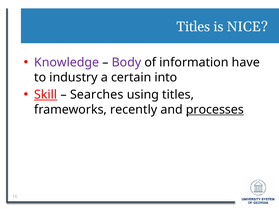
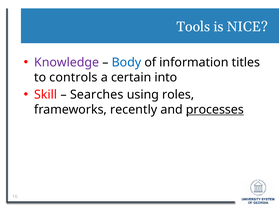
Titles at (193, 27): Titles -> Tools
Body colour: purple -> blue
have: have -> titles
industry: industry -> controls
Skill underline: present -> none
using titles: titles -> roles
